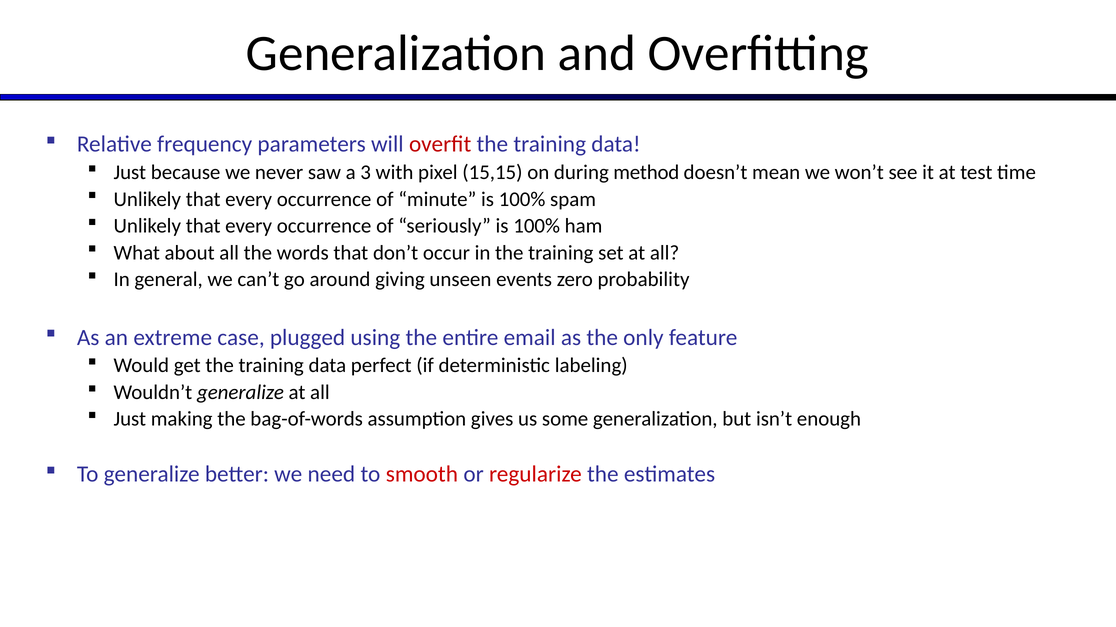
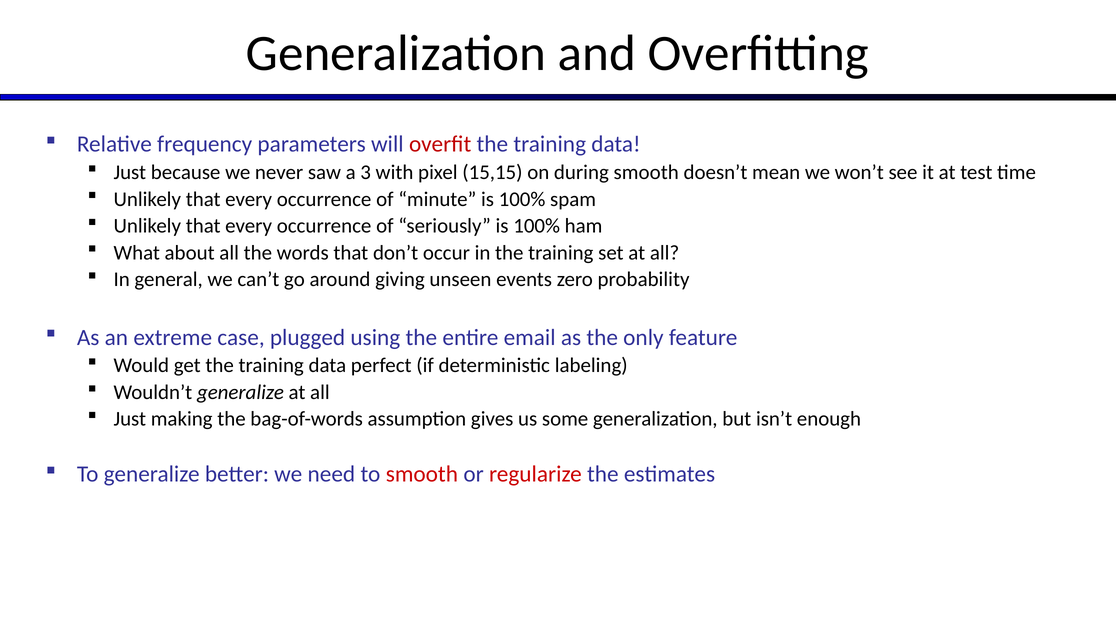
during method: method -> smooth
